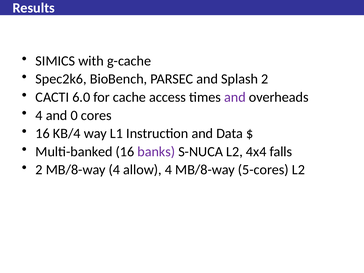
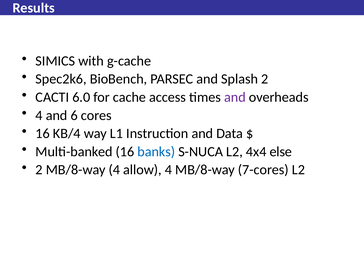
0: 0 -> 6
banks colour: purple -> blue
falls: falls -> else
5-cores: 5-cores -> 7-cores
